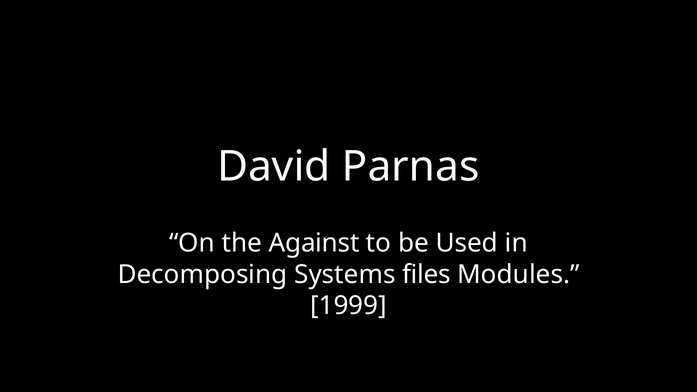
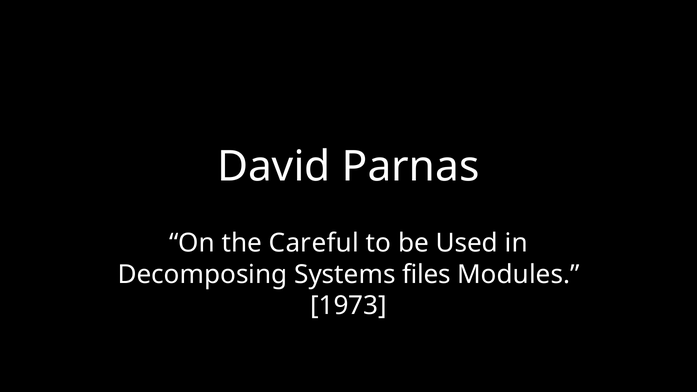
Against: Against -> Careful
1999: 1999 -> 1973
